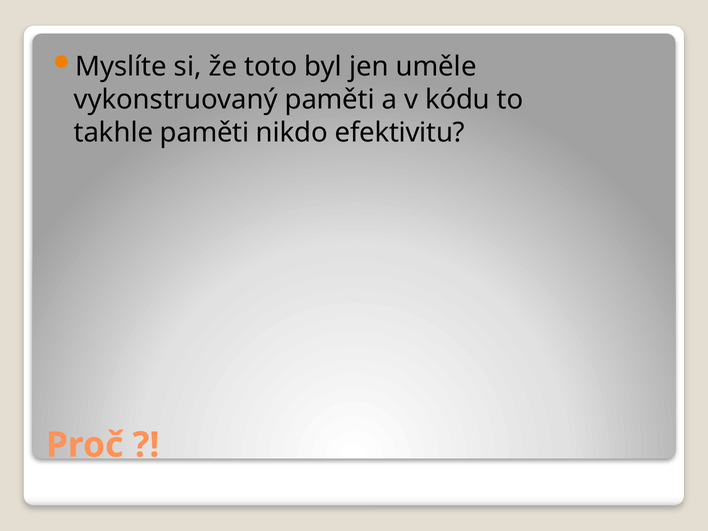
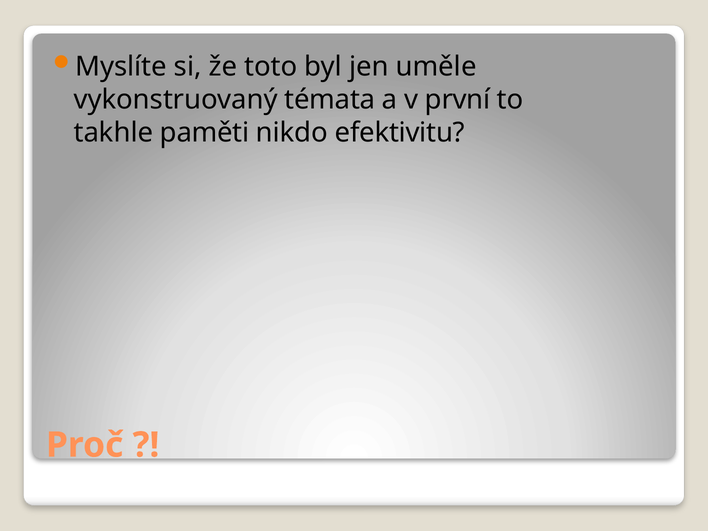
vykonstruovaný paměti: paměti -> témata
kódu: kódu -> první
